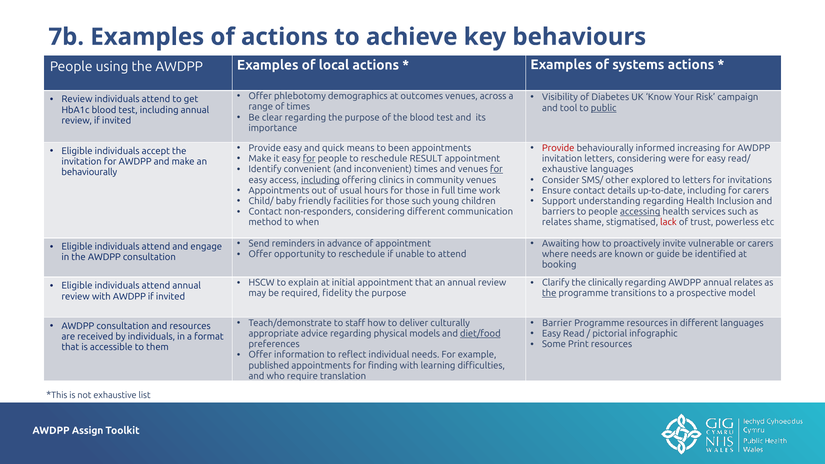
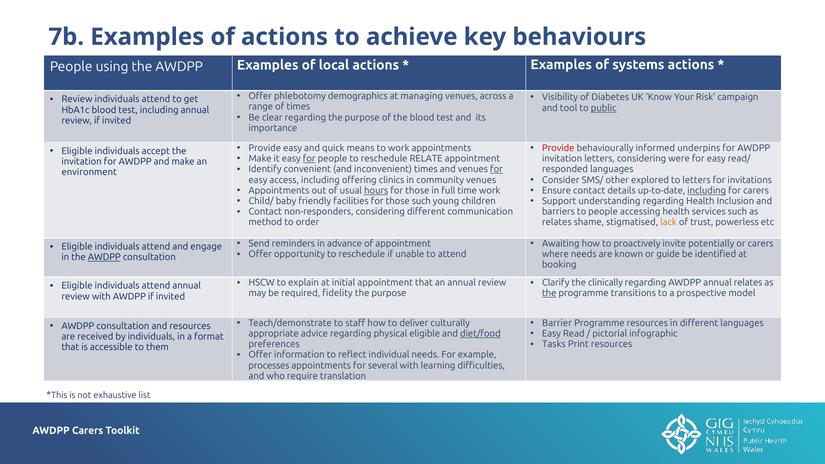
outcomes: outcomes -> managing
to been: been -> work
increasing: increasing -> underpins
RESULT: RESULT -> RELATE
exhaustive at (565, 169): exhaustive -> responded
behaviourally at (89, 172): behaviourally -> environment
including at (320, 180) underline: present -> none
hours underline: none -> present
including at (707, 191) underline: none -> present
accessing underline: present -> none
when: when -> order
lack colour: red -> orange
vulnerable: vulnerable -> potentially
AWDPP at (104, 257) underline: none -> present
physical models: models -> eligible
Some: Some -> Tasks
published: published -> processes
finding: finding -> several
AWDPP Assign: Assign -> Carers
